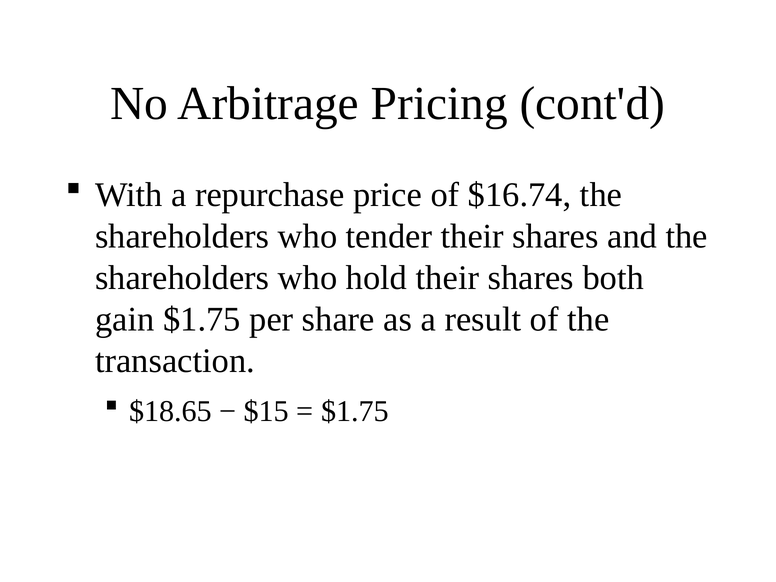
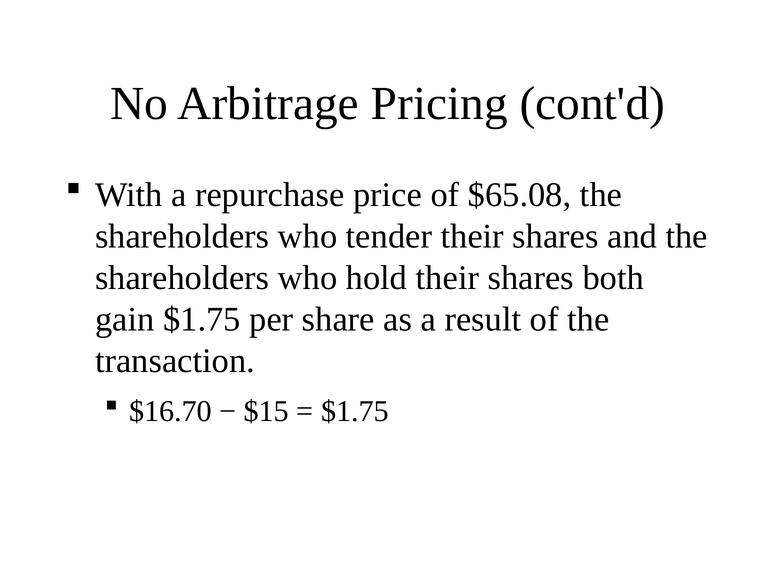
$16.74: $16.74 -> $65.08
$18.65: $18.65 -> $16.70
